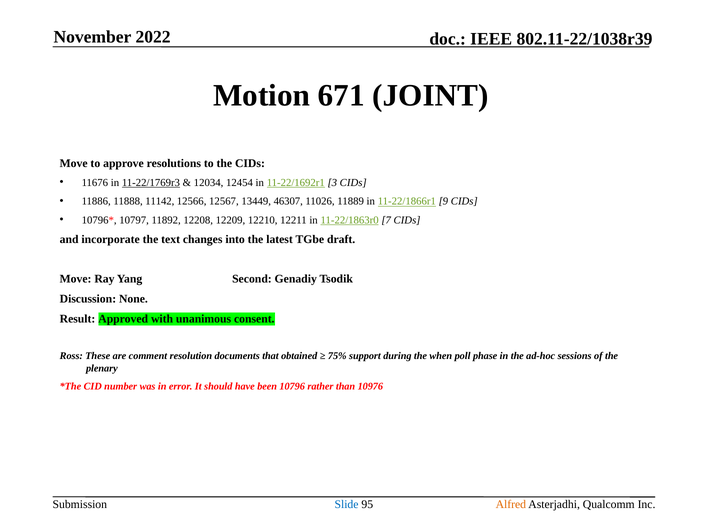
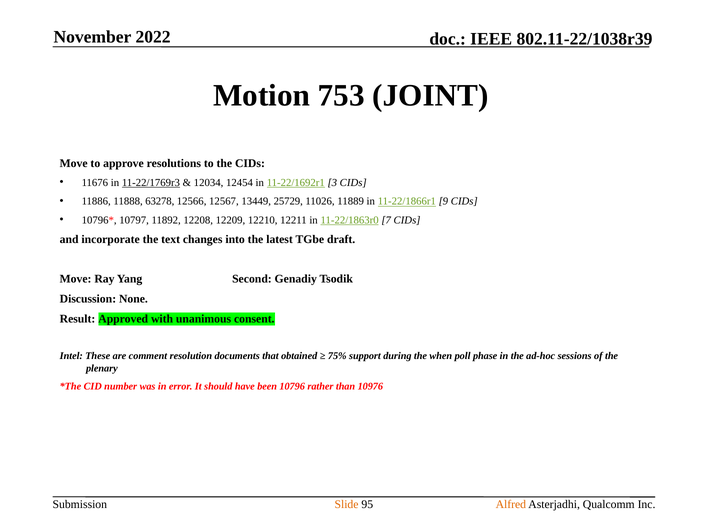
671: 671 -> 753
11142: 11142 -> 63278
46307: 46307 -> 25729
Ross: Ross -> Intel
Slide colour: blue -> orange
